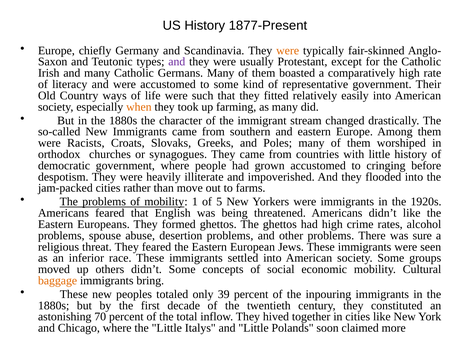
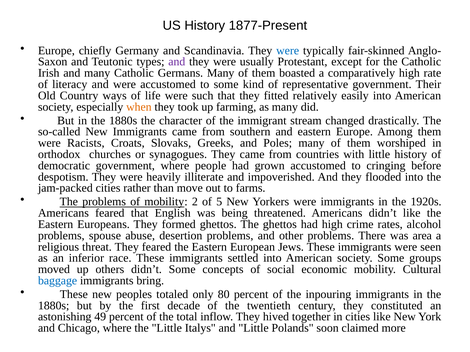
were at (288, 51) colour: orange -> blue
1: 1 -> 2
sure: sure -> area
baggage colour: orange -> blue
39: 39 -> 80
70: 70 -> 49
